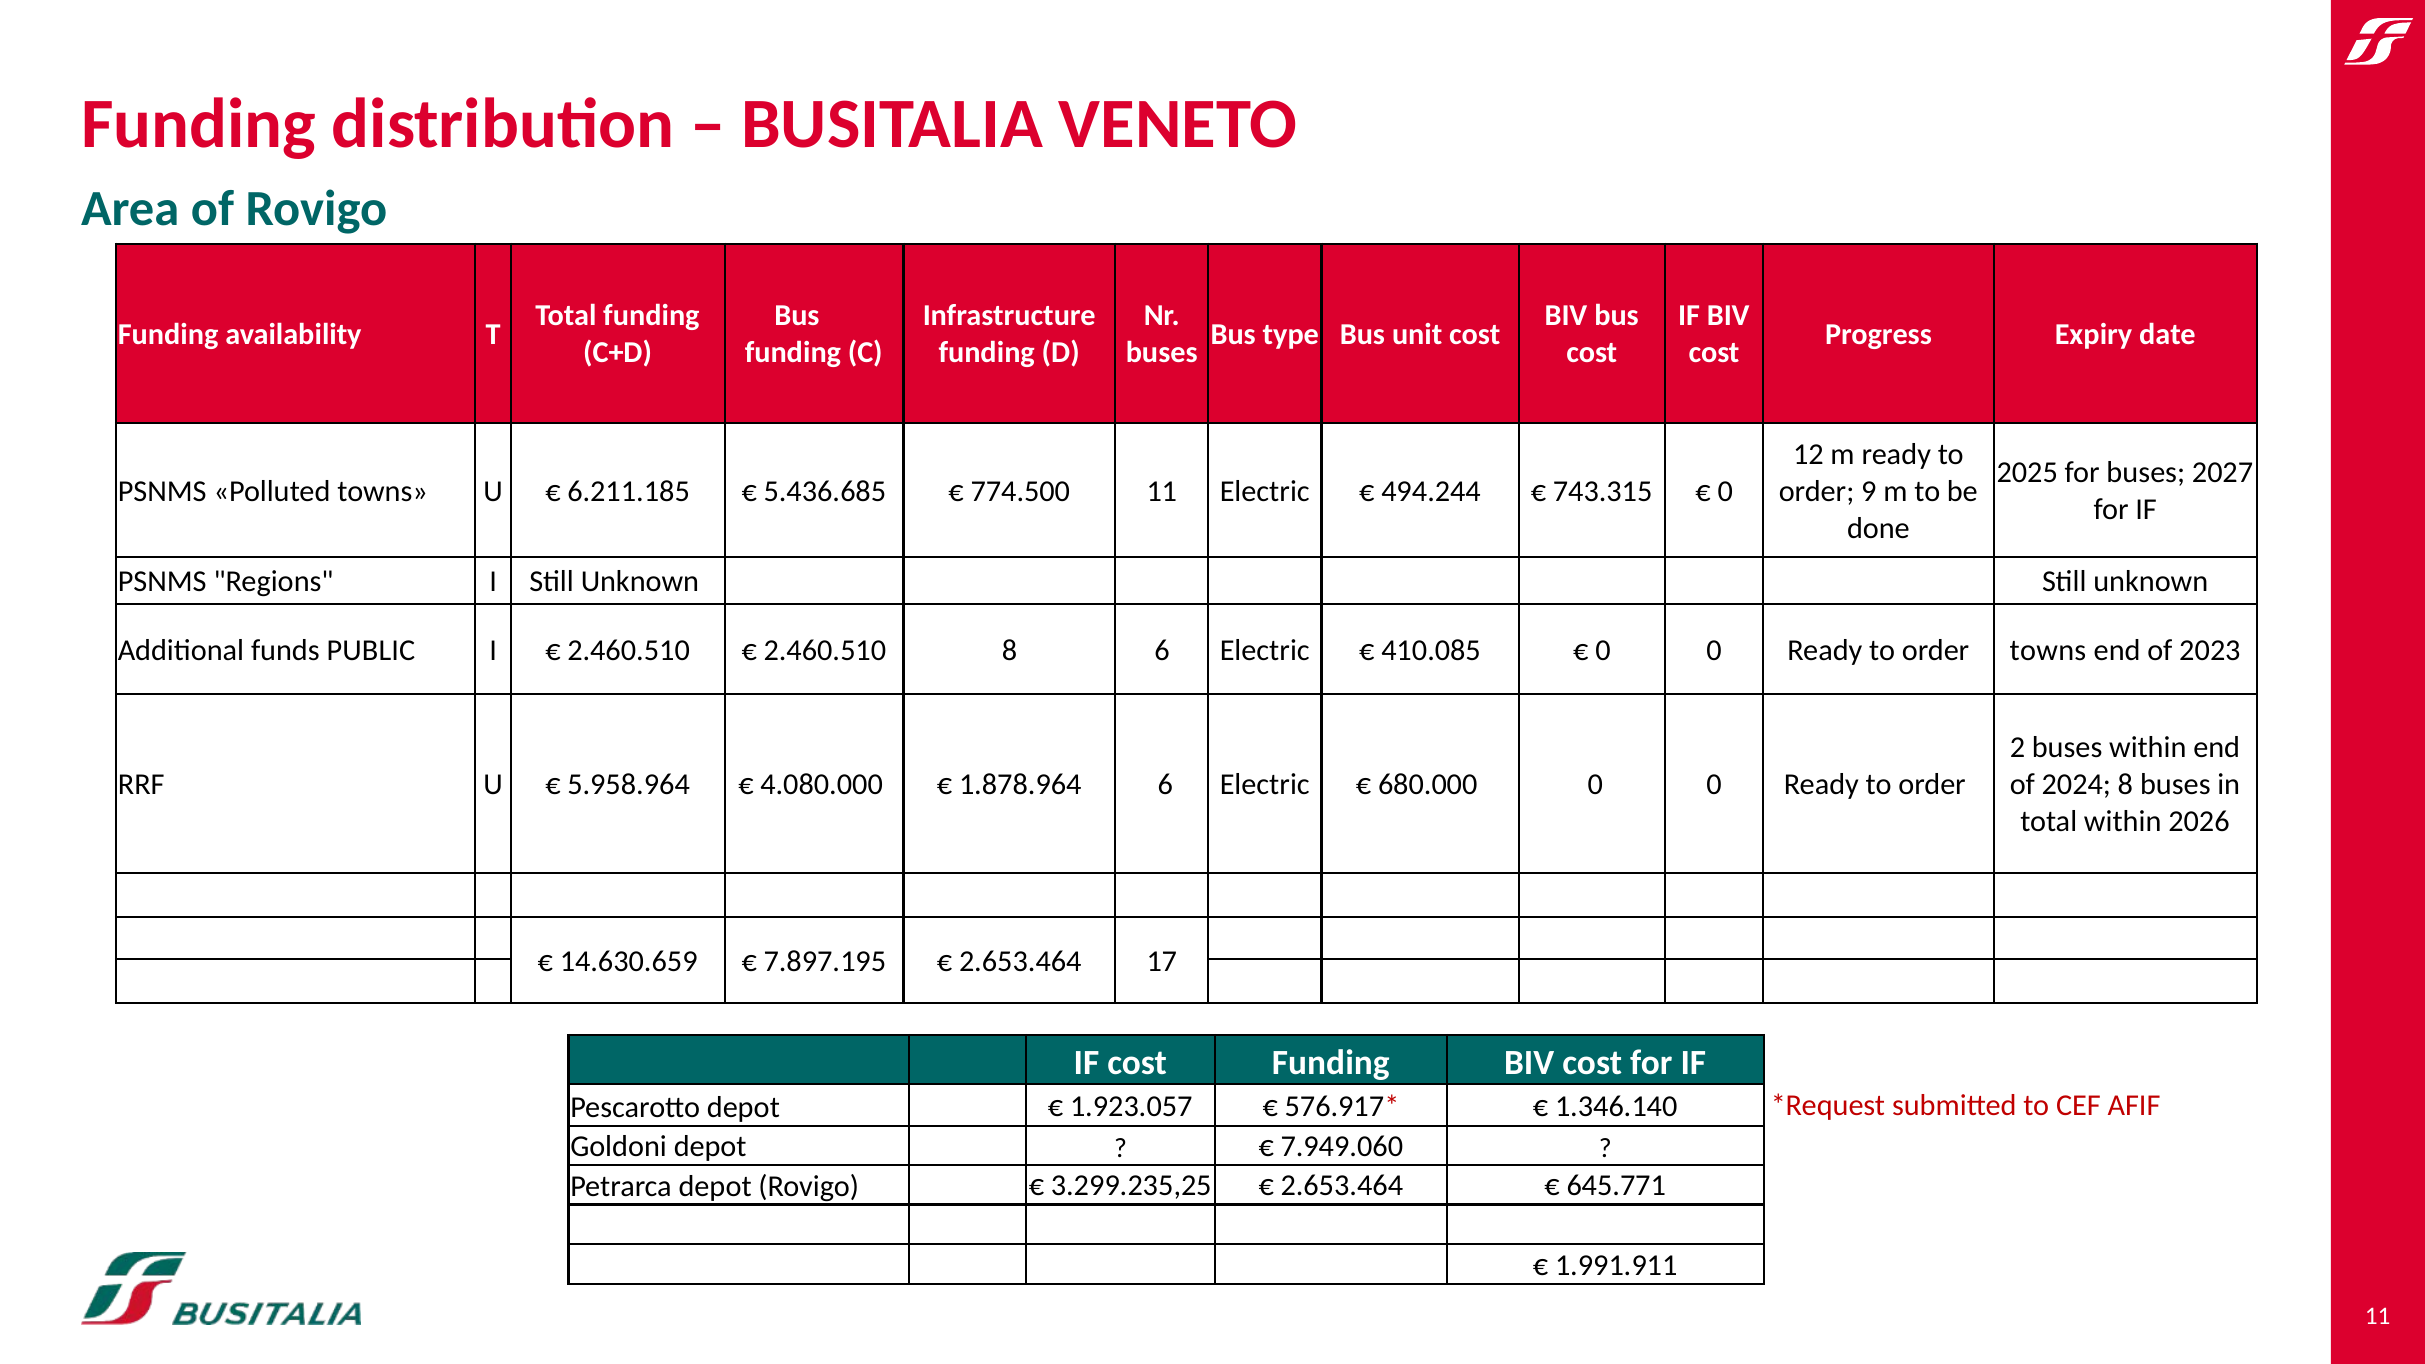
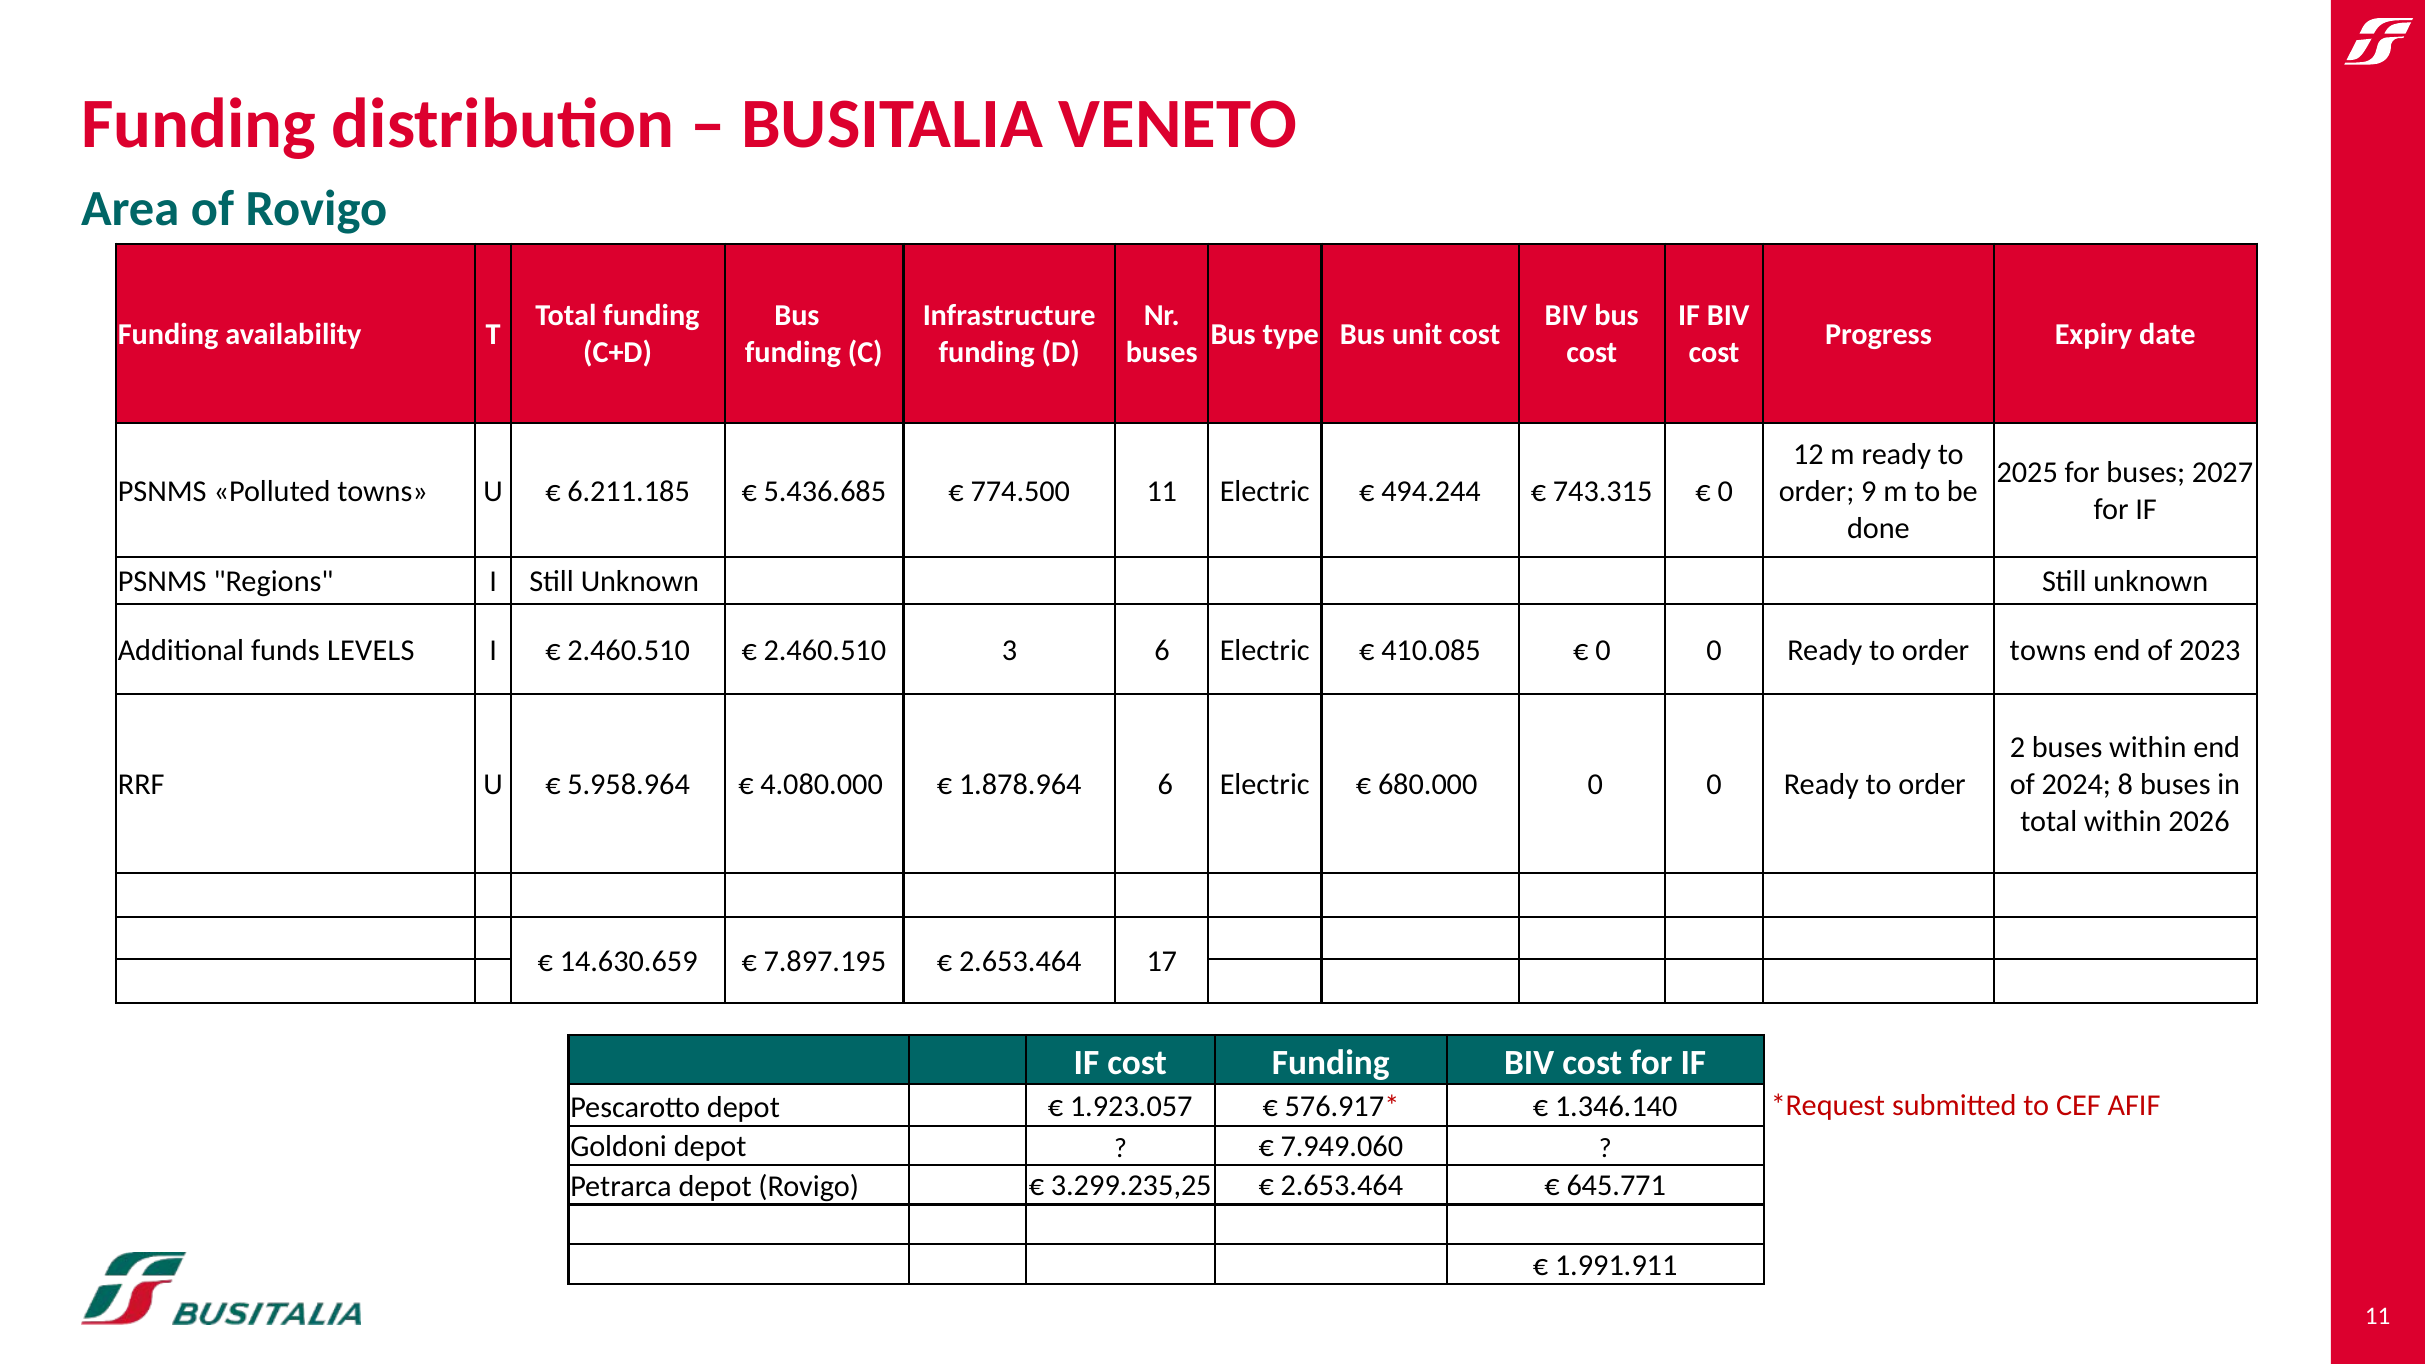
PUBLIC: PUBLIC -> LEVELS
2.460.510 8: 8 -> 3
